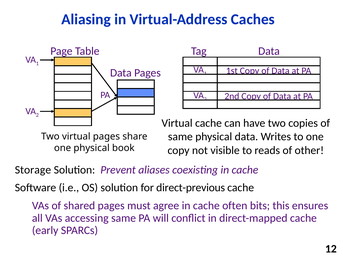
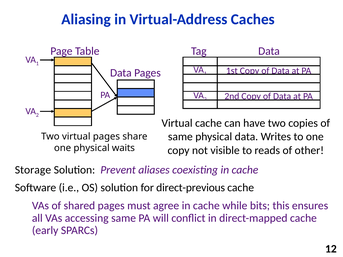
book: book -> waits
often: often -> while
